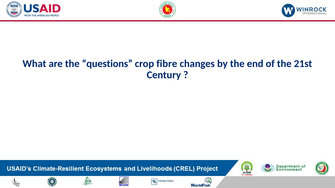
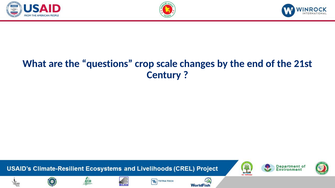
fibre: fibre -> scale
